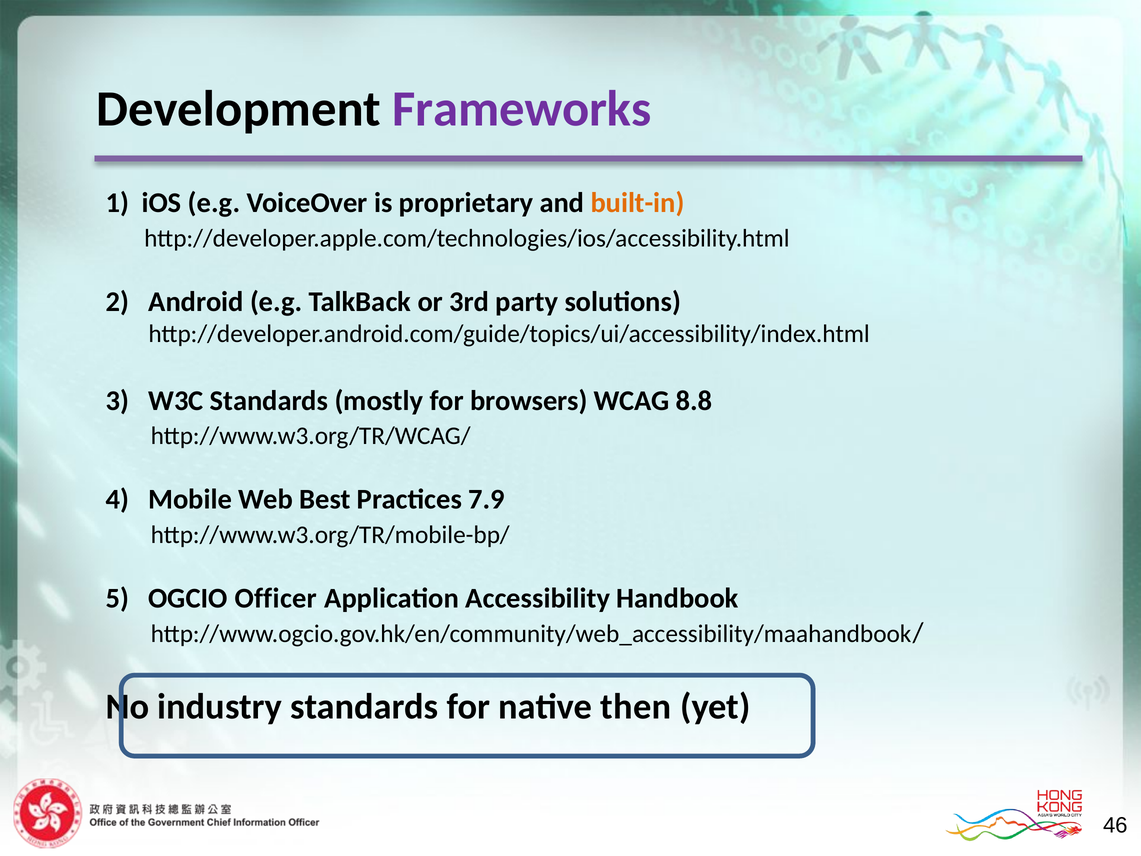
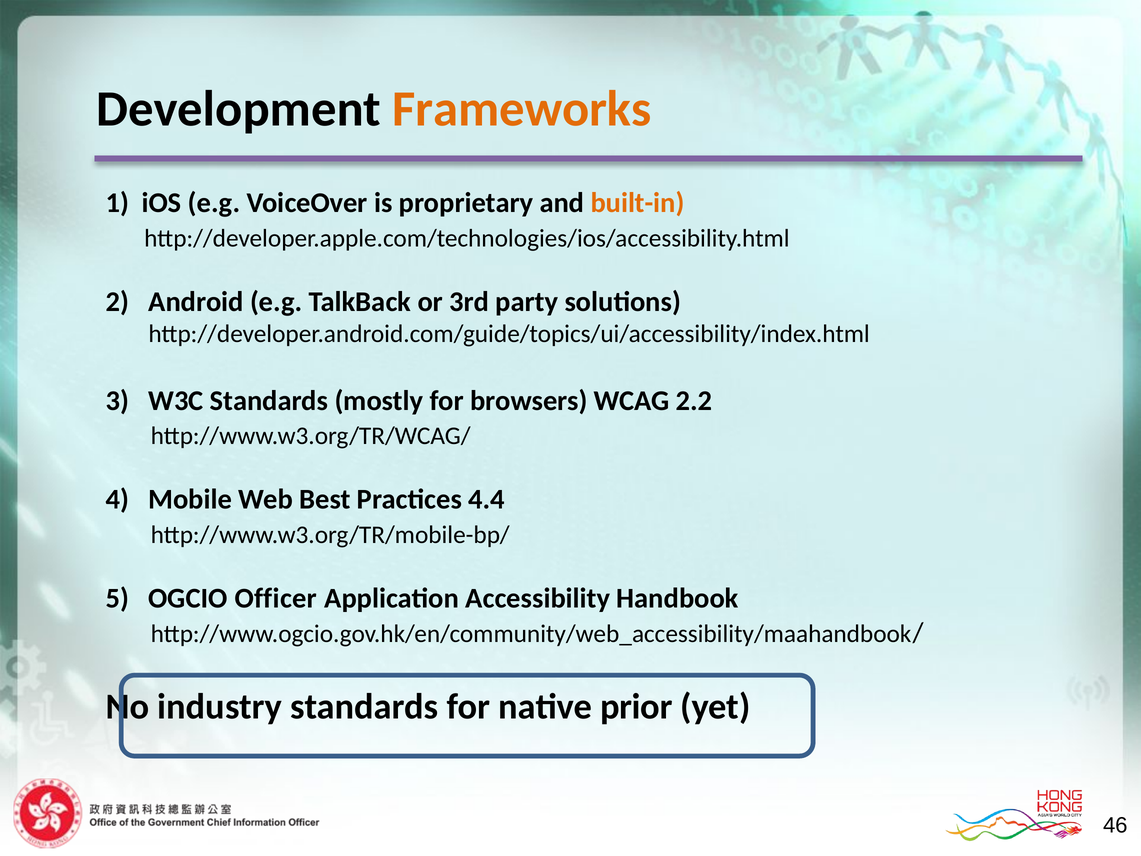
Frameworks colour: purple -> orange
8.8: 8.8 -> 2.2
7.9: 7.9 -> 4.4
then: then -> prior
